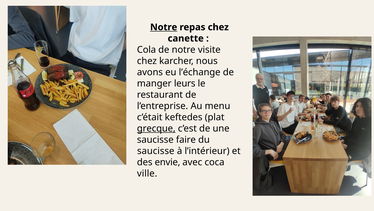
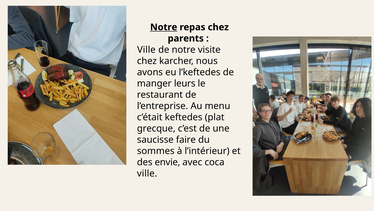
canette: canette -> parents
Cola at (146, 50): Cola -> Ville
l’échange: l’échange -> l’keftedes
grecque underline: present -> none
saucisse at (156, 151): saucisse -> sommes
